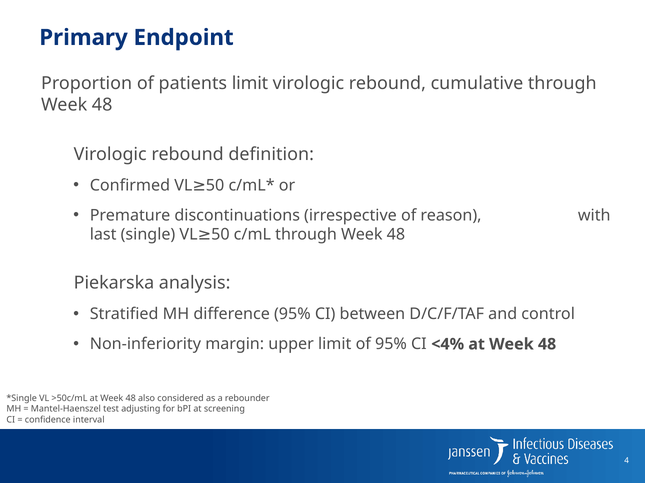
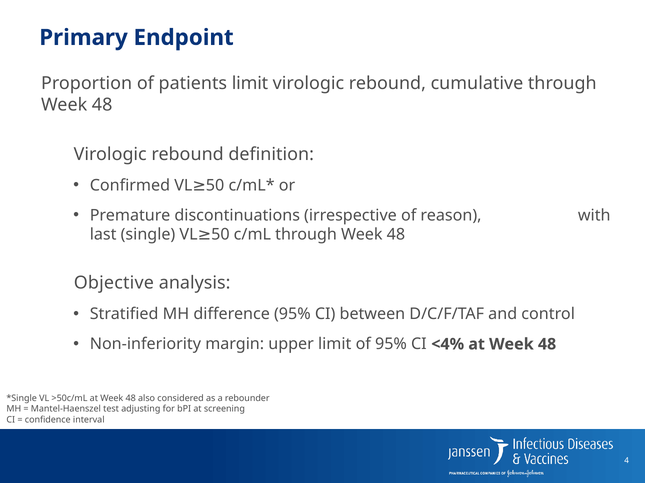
Piekarska: Piekarska -> Objective
